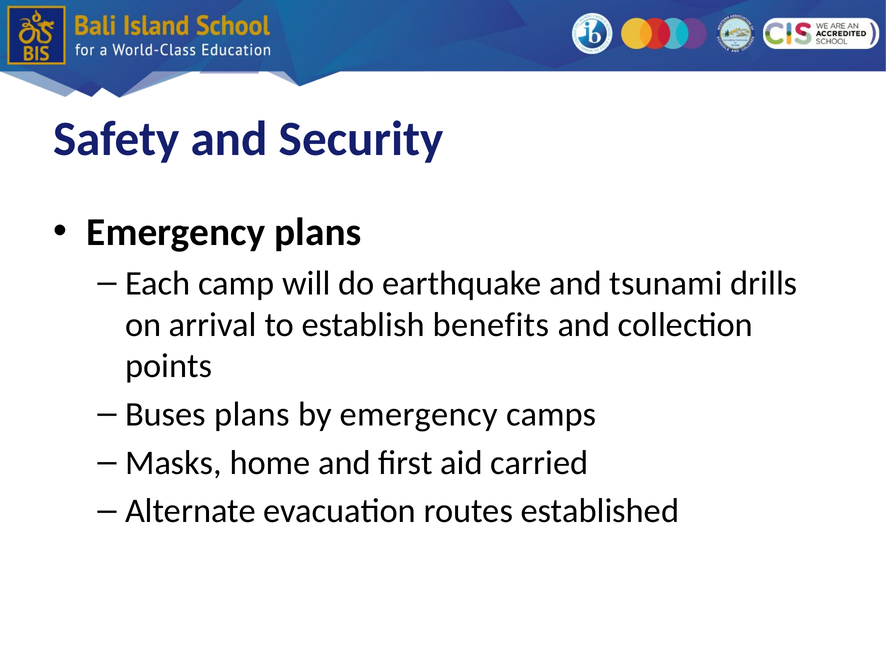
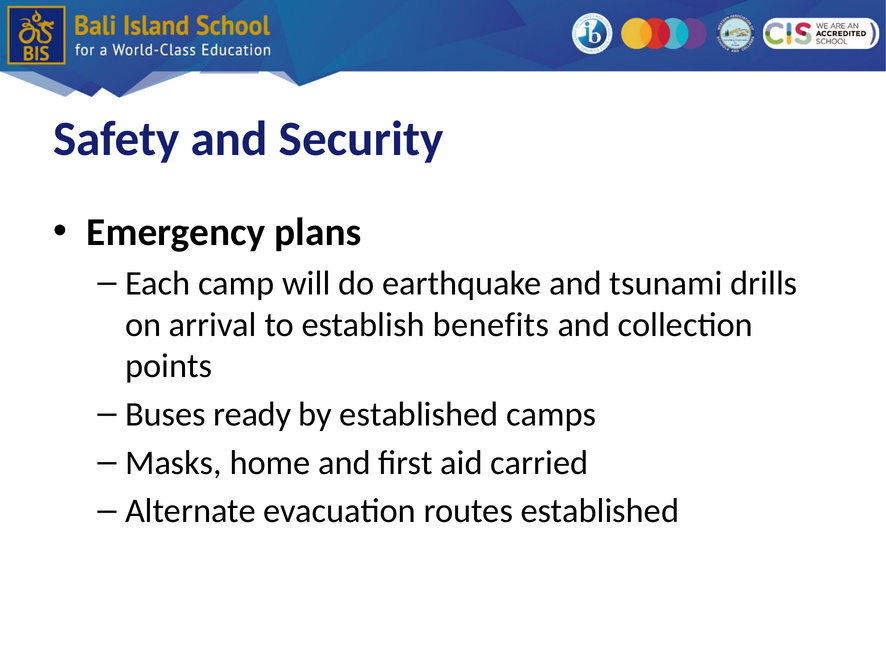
Buses plans: plans -> ready
by emergency: emergency -> established
